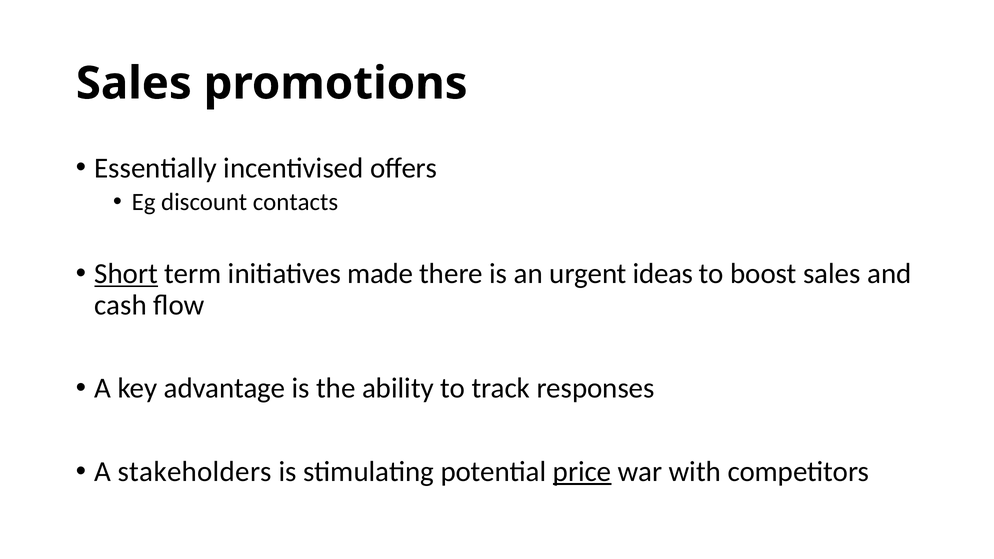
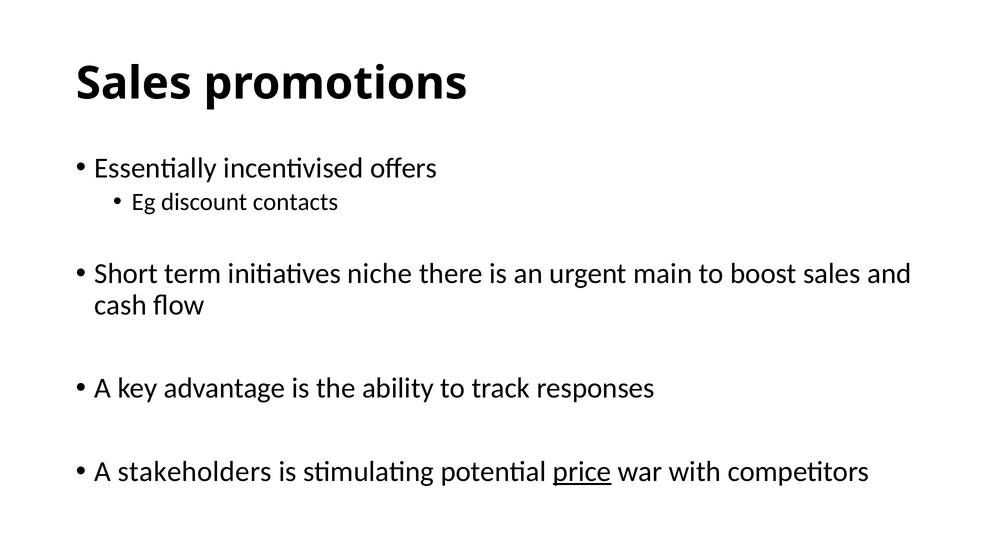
Short underline: present -> none
made: made -> niche
ideas: ideas -> main
